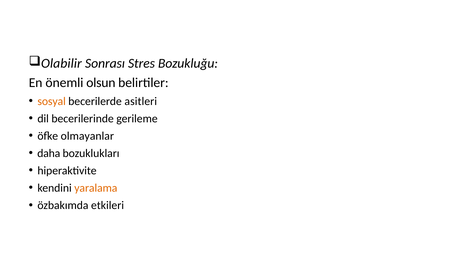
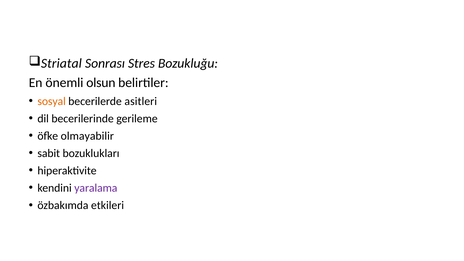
Olabilir: Olabilir -> Striatal
olmayanlar: olmayanlar -> olmayabilir
daha: daha -> sabit
yaralama colour: orange -> purple
